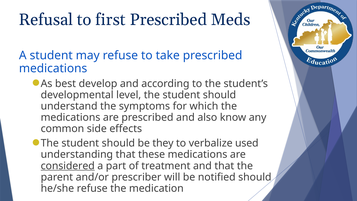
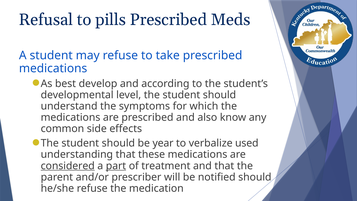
first: first -> pills
they: they -> year
part underline: none -> present
